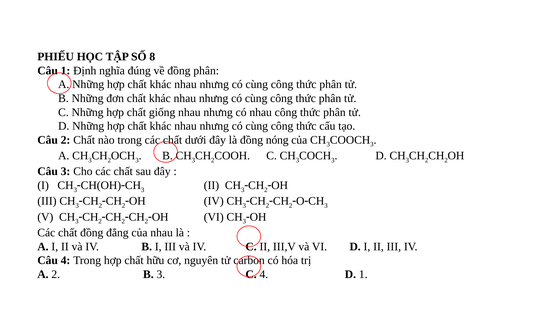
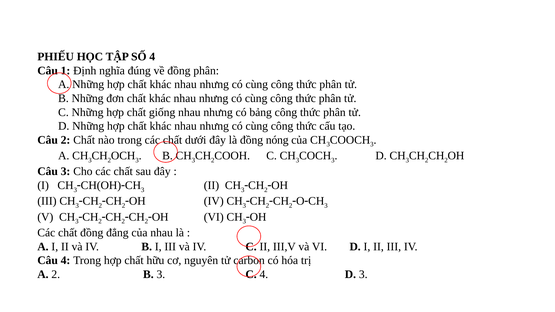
SỐ 8: 8 -> 4
có nhau: nhau -> bảng
D 1: 1 -> 3
